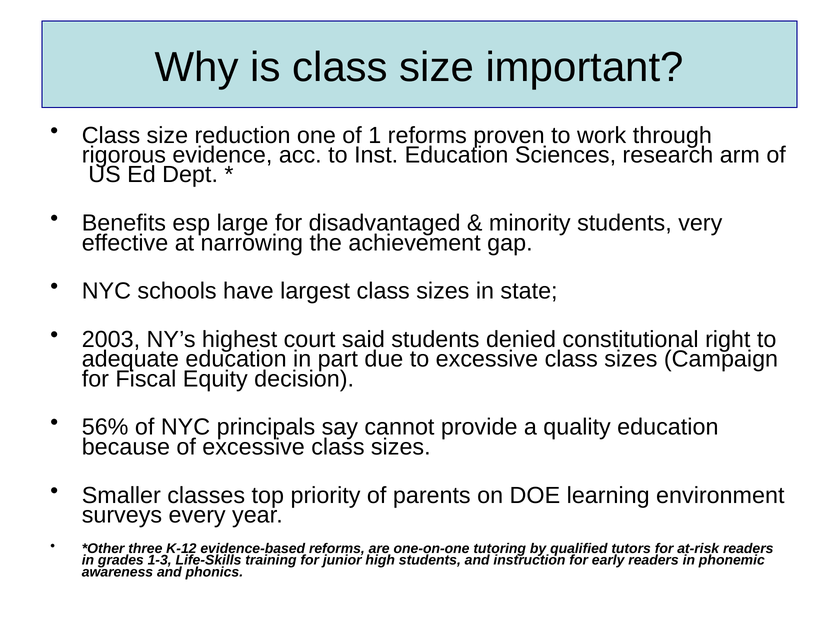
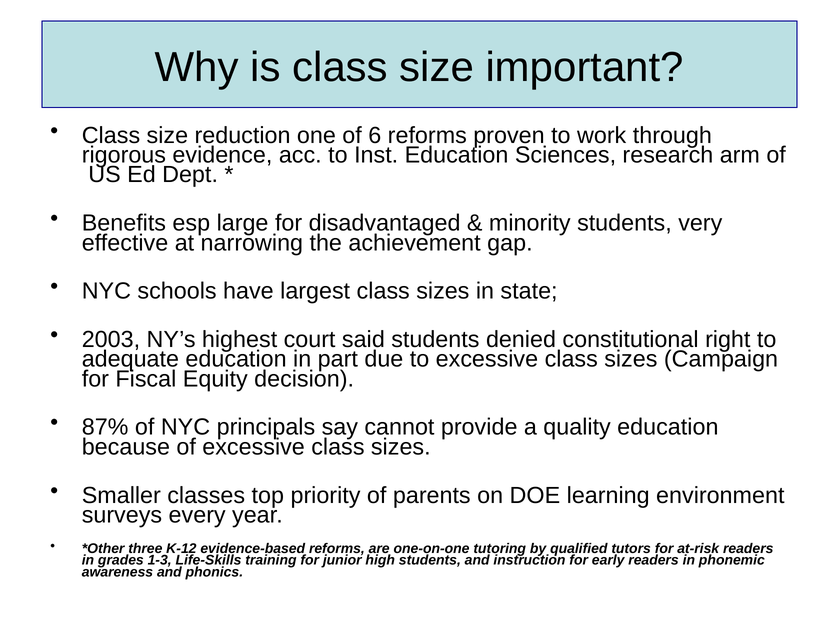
1: 1 -> 6
56%: 56% -> 87%
